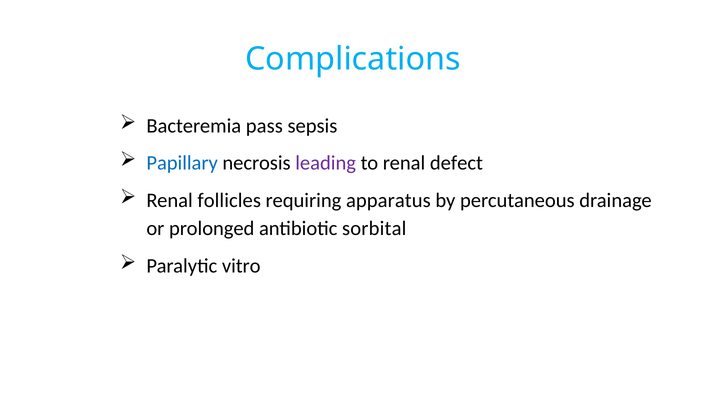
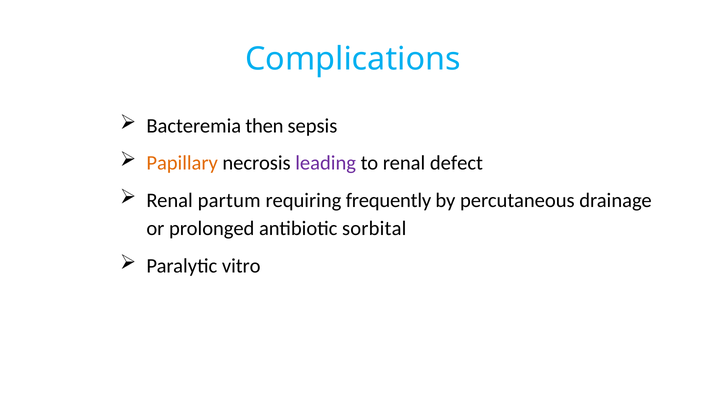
pass: pass -> then
Papillary colour: blue -> orange
follicles: follicles -> partum
apparatus: apparatus -> frequently
